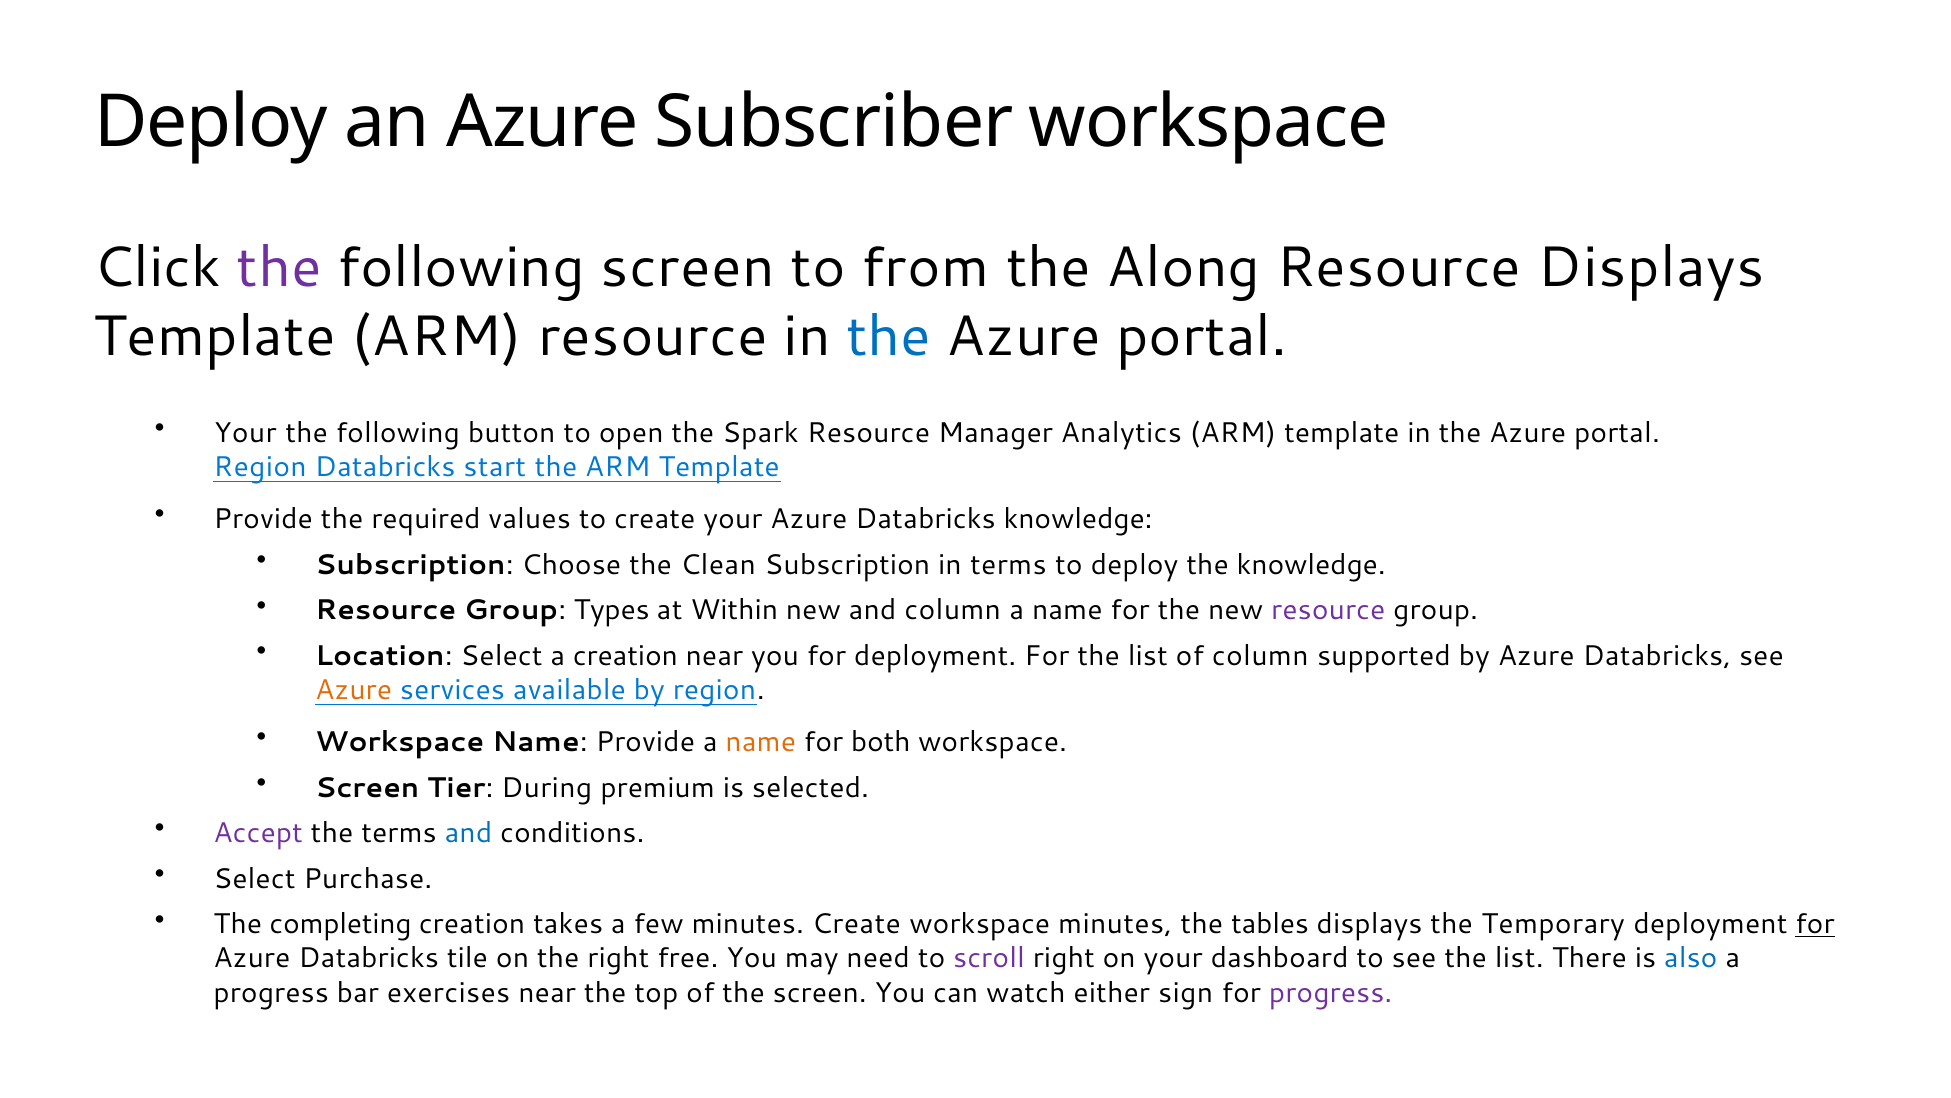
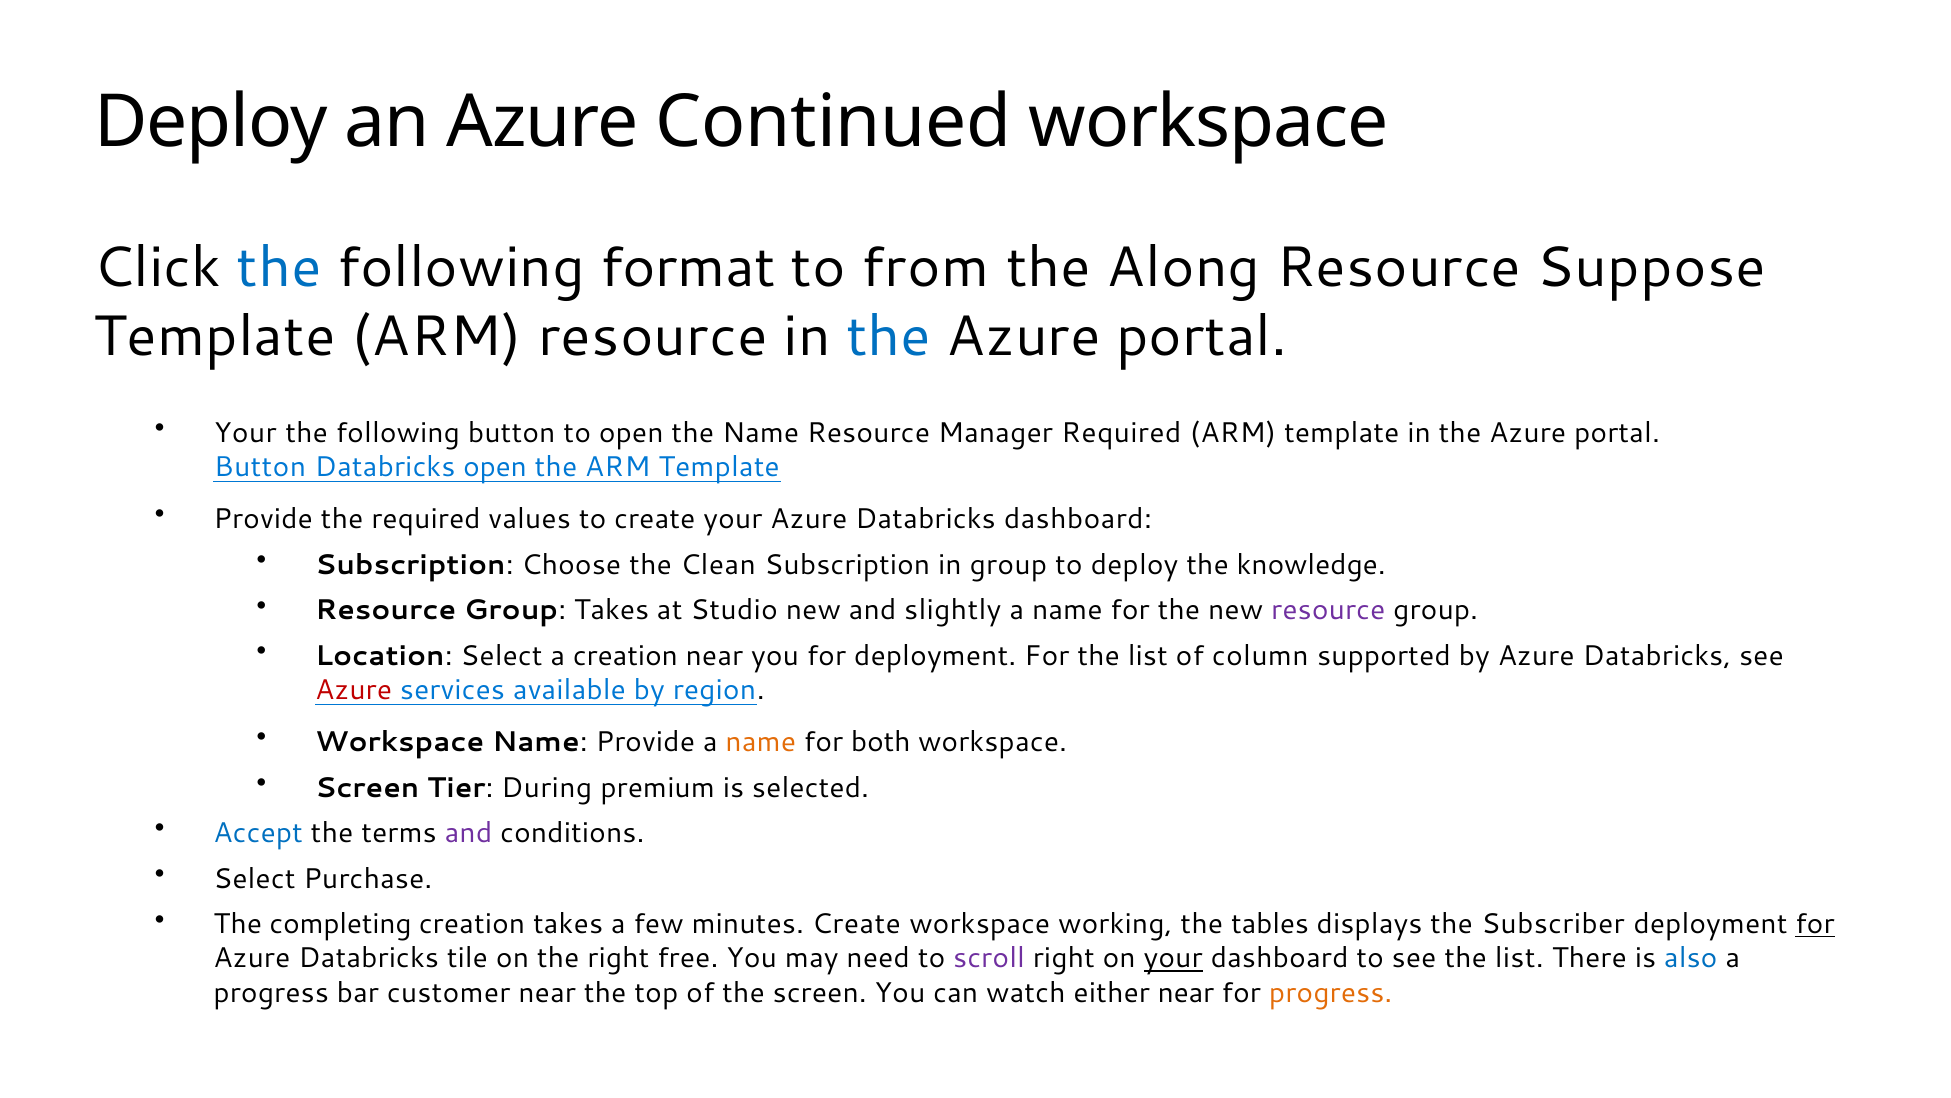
Subscriber: Subscriber -> Continued
the at (279, 268) colour: purple -> blue
following screen: screen -> format
Resource Displays: Displays -> Suppose
the Spark: Spark -> Name
Manager Analytics: Analytics -> Required
Region at (260, 467): Region -> Button
Databricks start: start -> open
Databricks knowledge: knowledge -> dashboard
in terms: terms -> group
Group Types: Types -> Takes
Within: Within -> Studio
and column: column -> slightly
Azure at (354, 690) colour: orange -> red
Accept colour: purple -> blue
and at (469, 833) colour: blue -> purple
workspace minutes: minutes -> working
Temporary: Temporary -> Subscriber
your at (1173, 958) underline: none -> present
exercises: exercises -> customer
either sign: sign -> near
progress at (1331, 992) colour: purple -> orange
